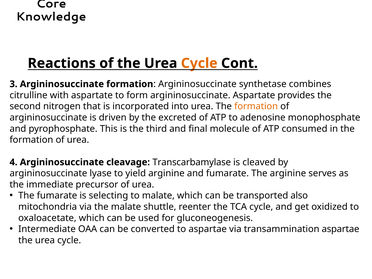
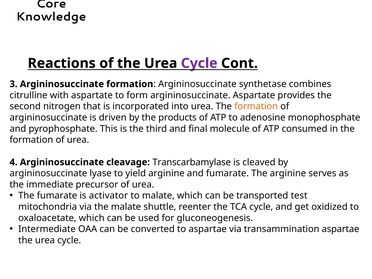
Cycle at (199, 63) colour: orange -> purple
excreted: excreted -> products
selecting: selecting -> activator
also: also -> test
